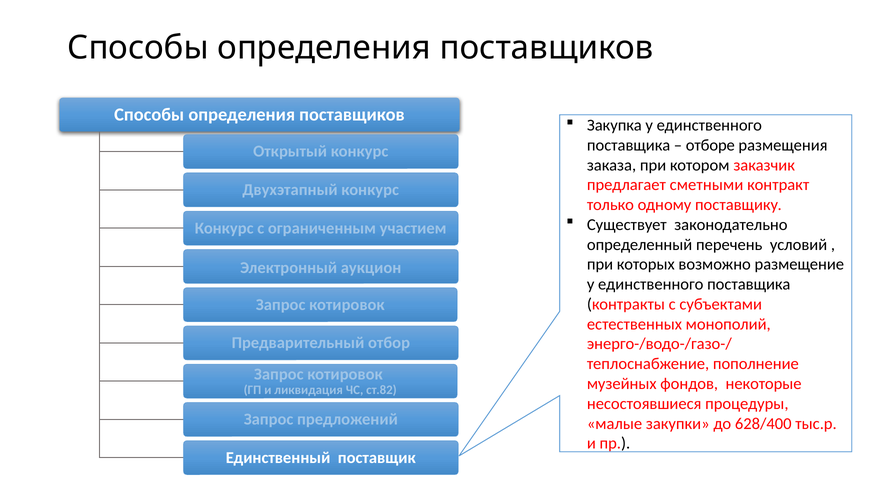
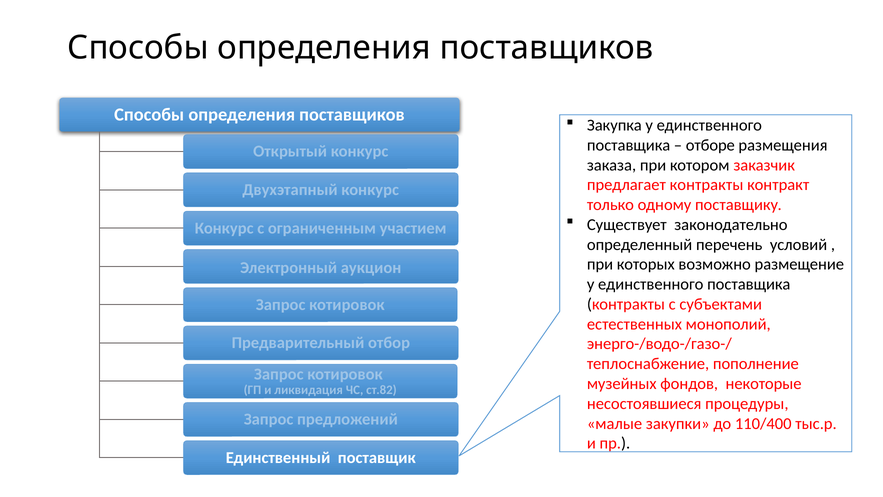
предлагает сметными: сметными -> контракты
628/400: 628/400 -> 110/400
